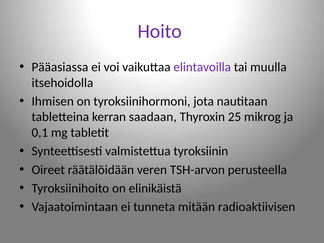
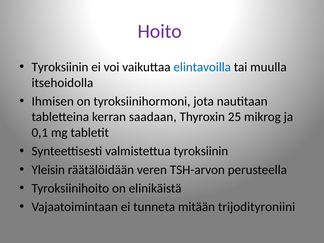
Pääasiassa at (60, 67): Pääasiassa -> Tyroksiinin
elintavoilla colour: purple -> blue
Oireet: Oireet -> Yleisin
radioaktiivisen: radioaktiivisen -> trijodityroniini
